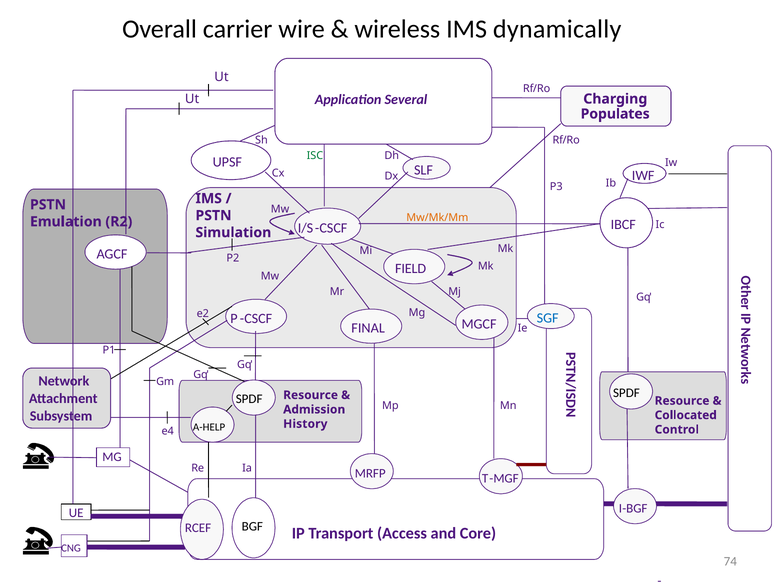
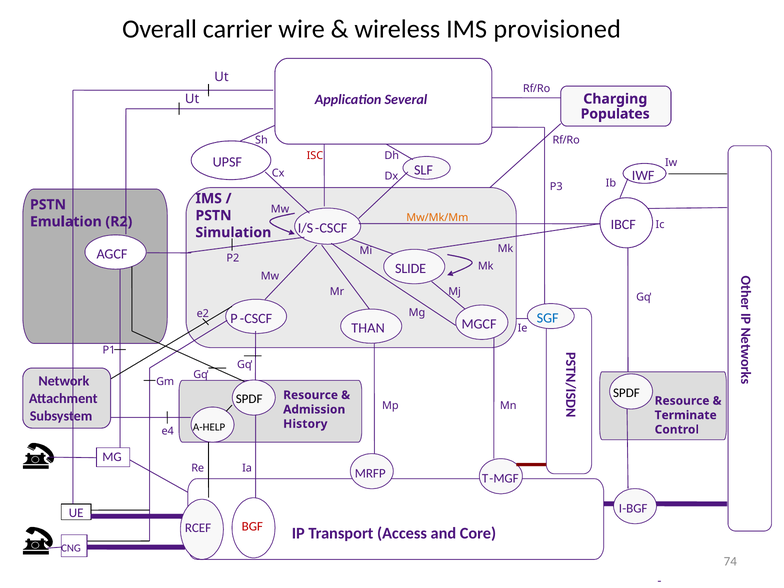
dynamically: dynamically -> provisioned
ISC colour: green -> red
FIELD: FIELD -> SLIDE
FINAL: FINAL -> THAN
Collocated: Collocated -> Terminate
BGF colour: black -> red
